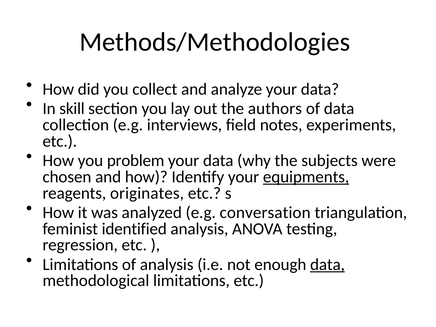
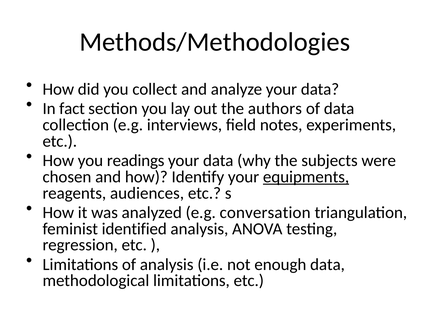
skill: skill -> fact
problem: problem -> readings
originates: originates -> audiences
data at (328, 264) underline: present -> none
